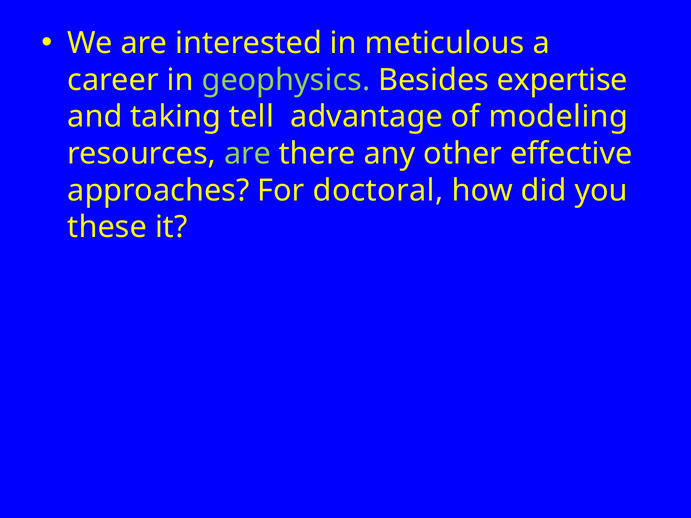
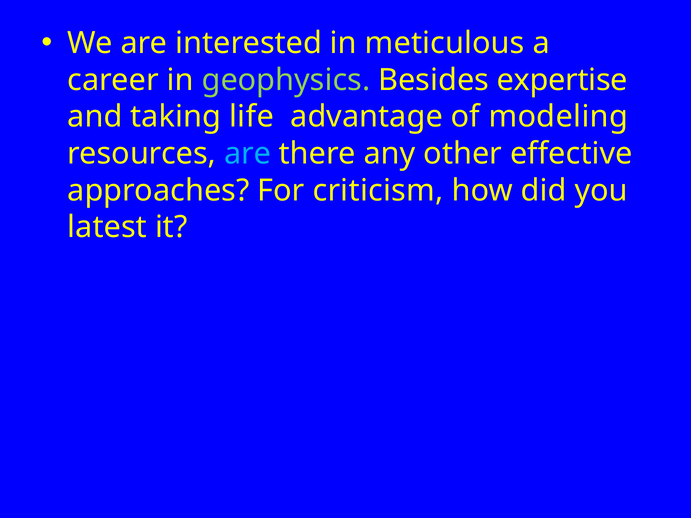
tell: tell -> life
are at (248, 154) colour: light green -> light blue
doctoral: doctoral -> criticism
these: these -> latest
